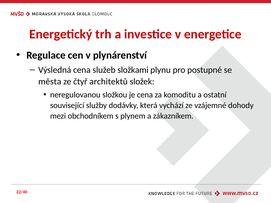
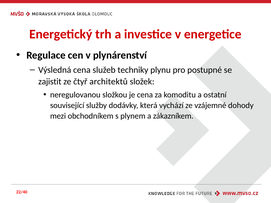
složkami: složkami -> techniky
města: města -> zajistit
